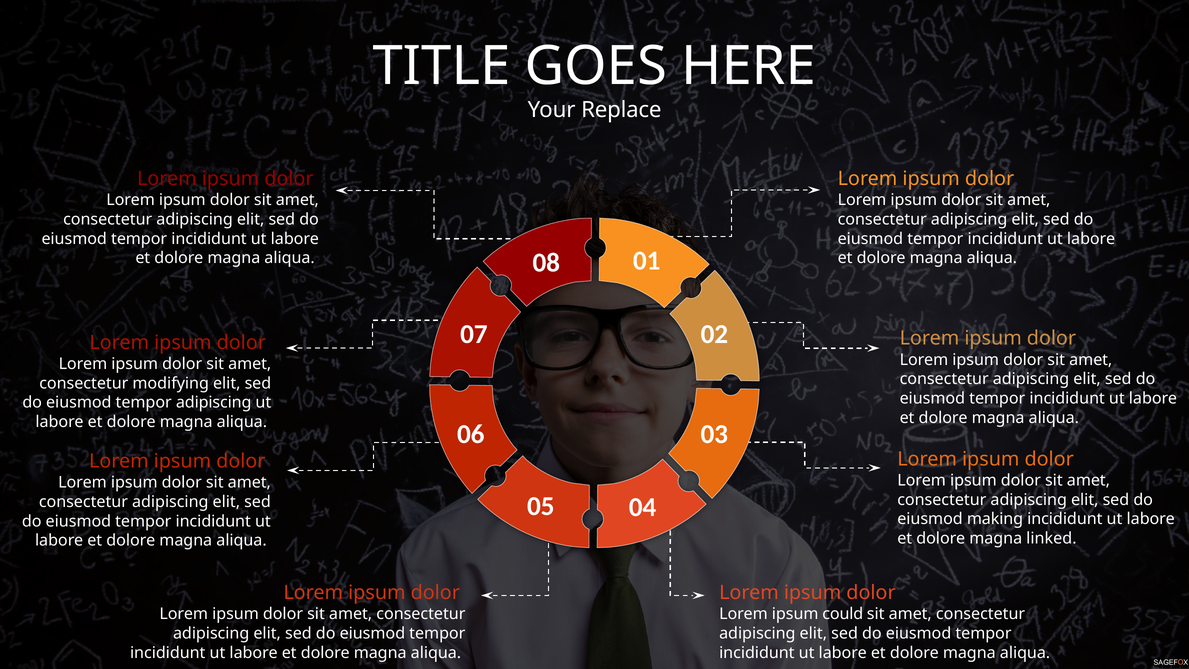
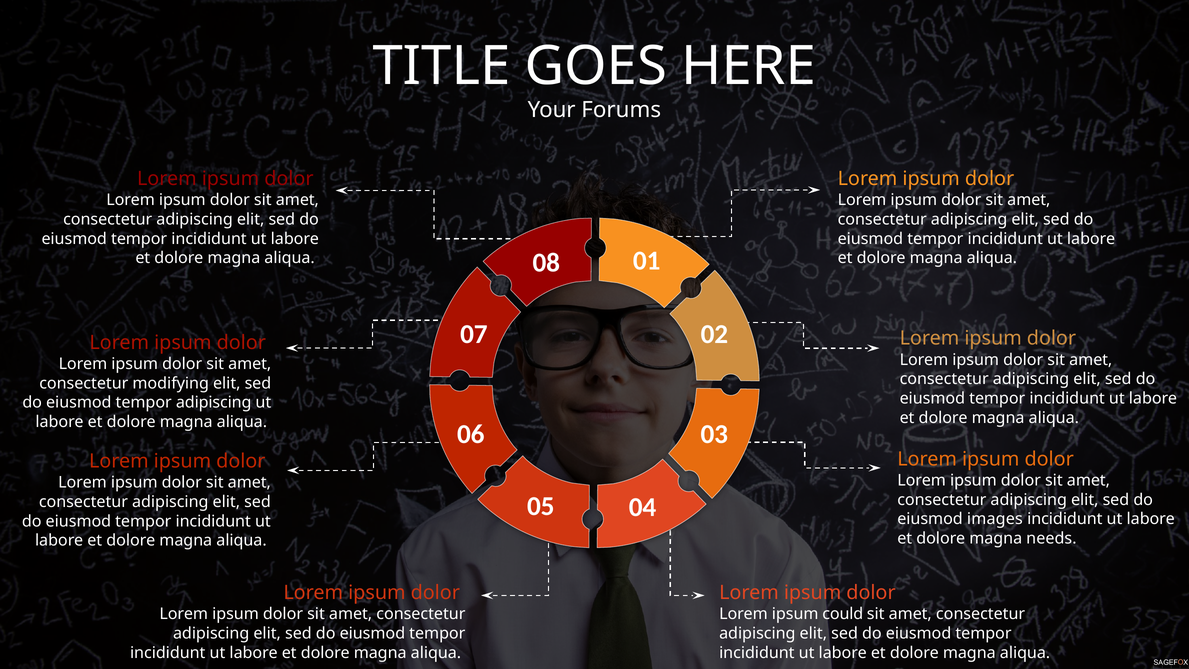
Replace: Replace -> Forums
making: making -> images
linked: linked -> needs
